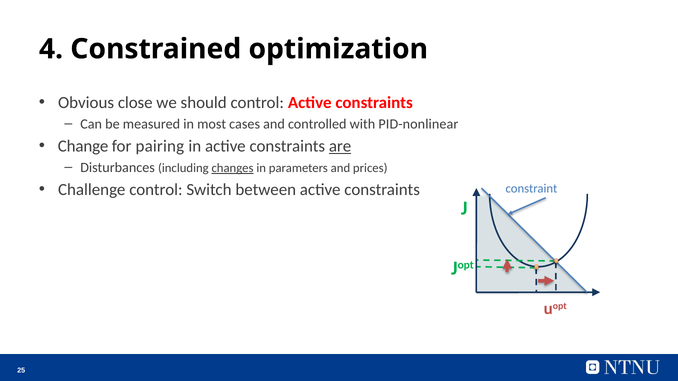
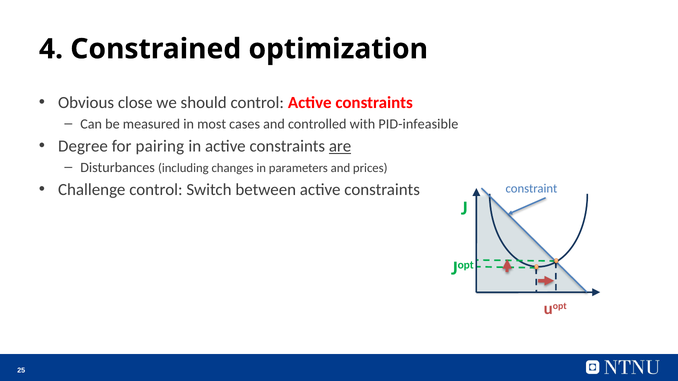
PID-nonlinear: PID-nonlinear -> PID-infeasible
Change: Change -> Degree
changes underline: present -> none
